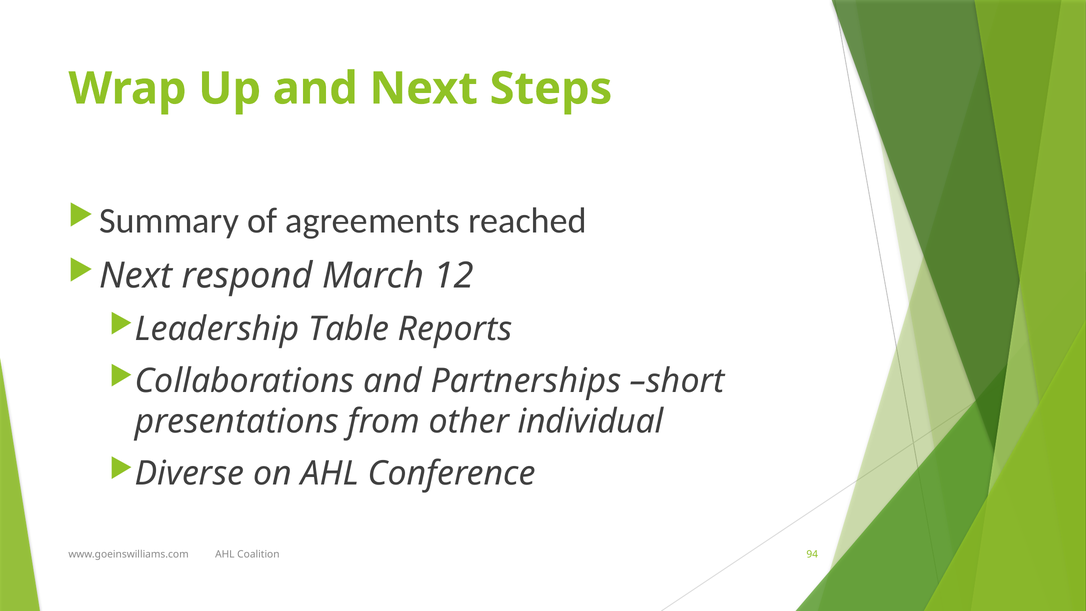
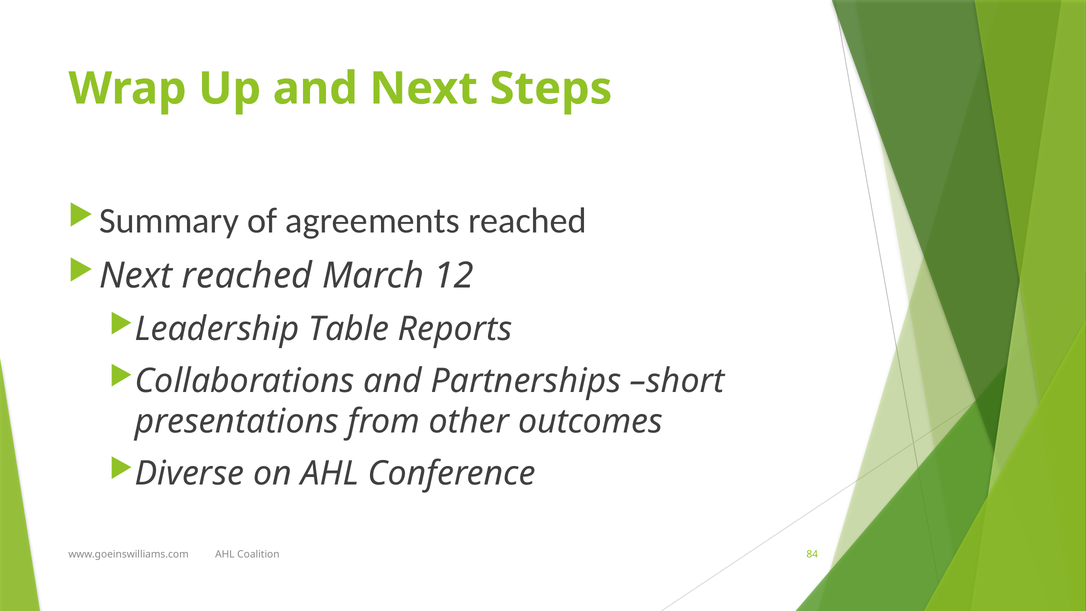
Next respond: respond -> reached
individual: individual -> outcomes
94: 94 -> 84
